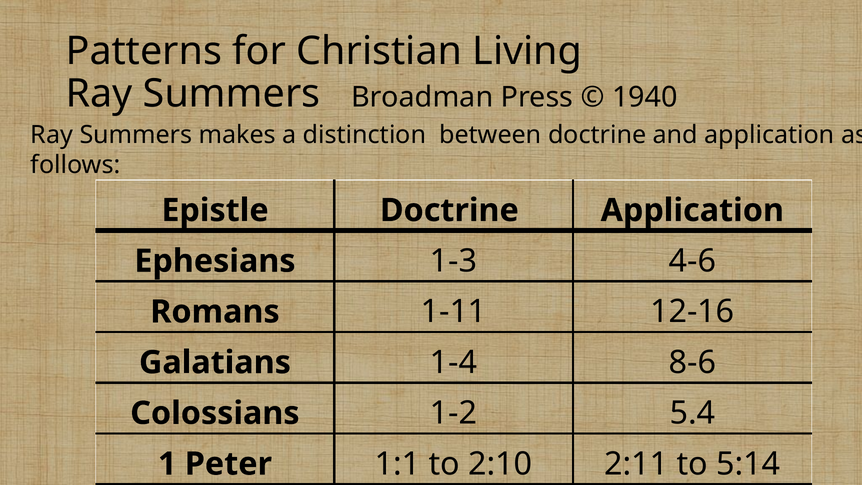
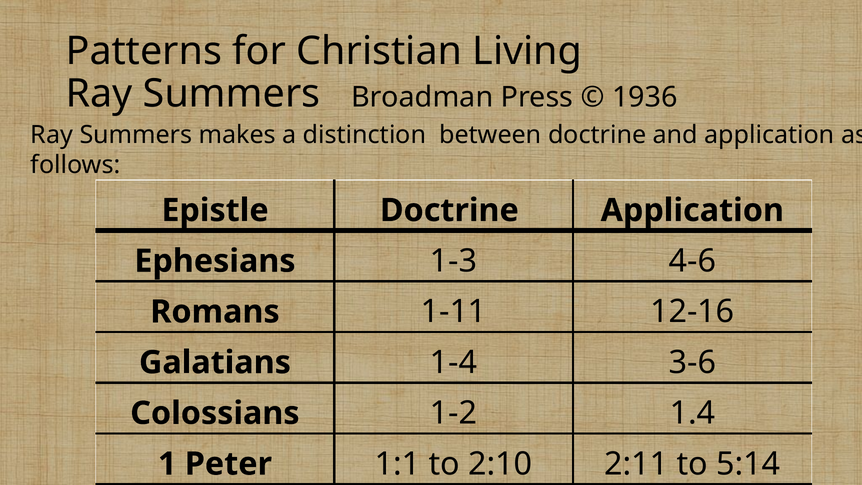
1940: 1940 -> 1936
8-6: 8-6 -> 3-6
5.4: 5.4 -> 1.4
